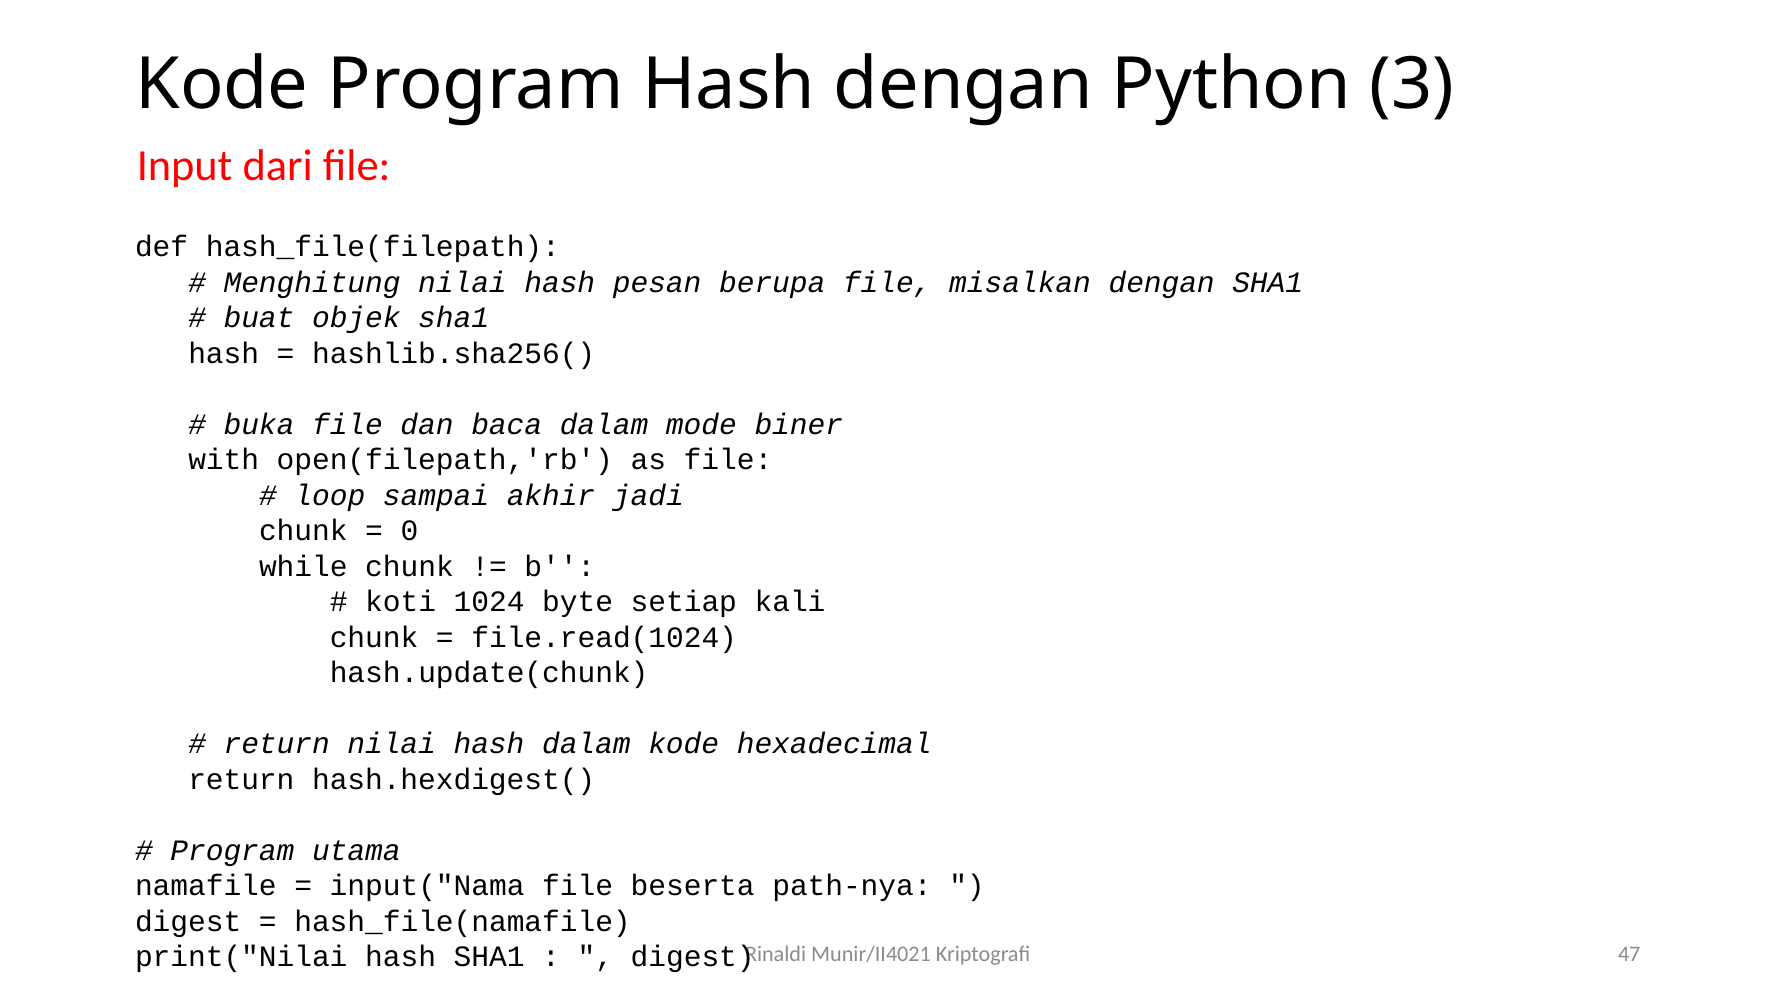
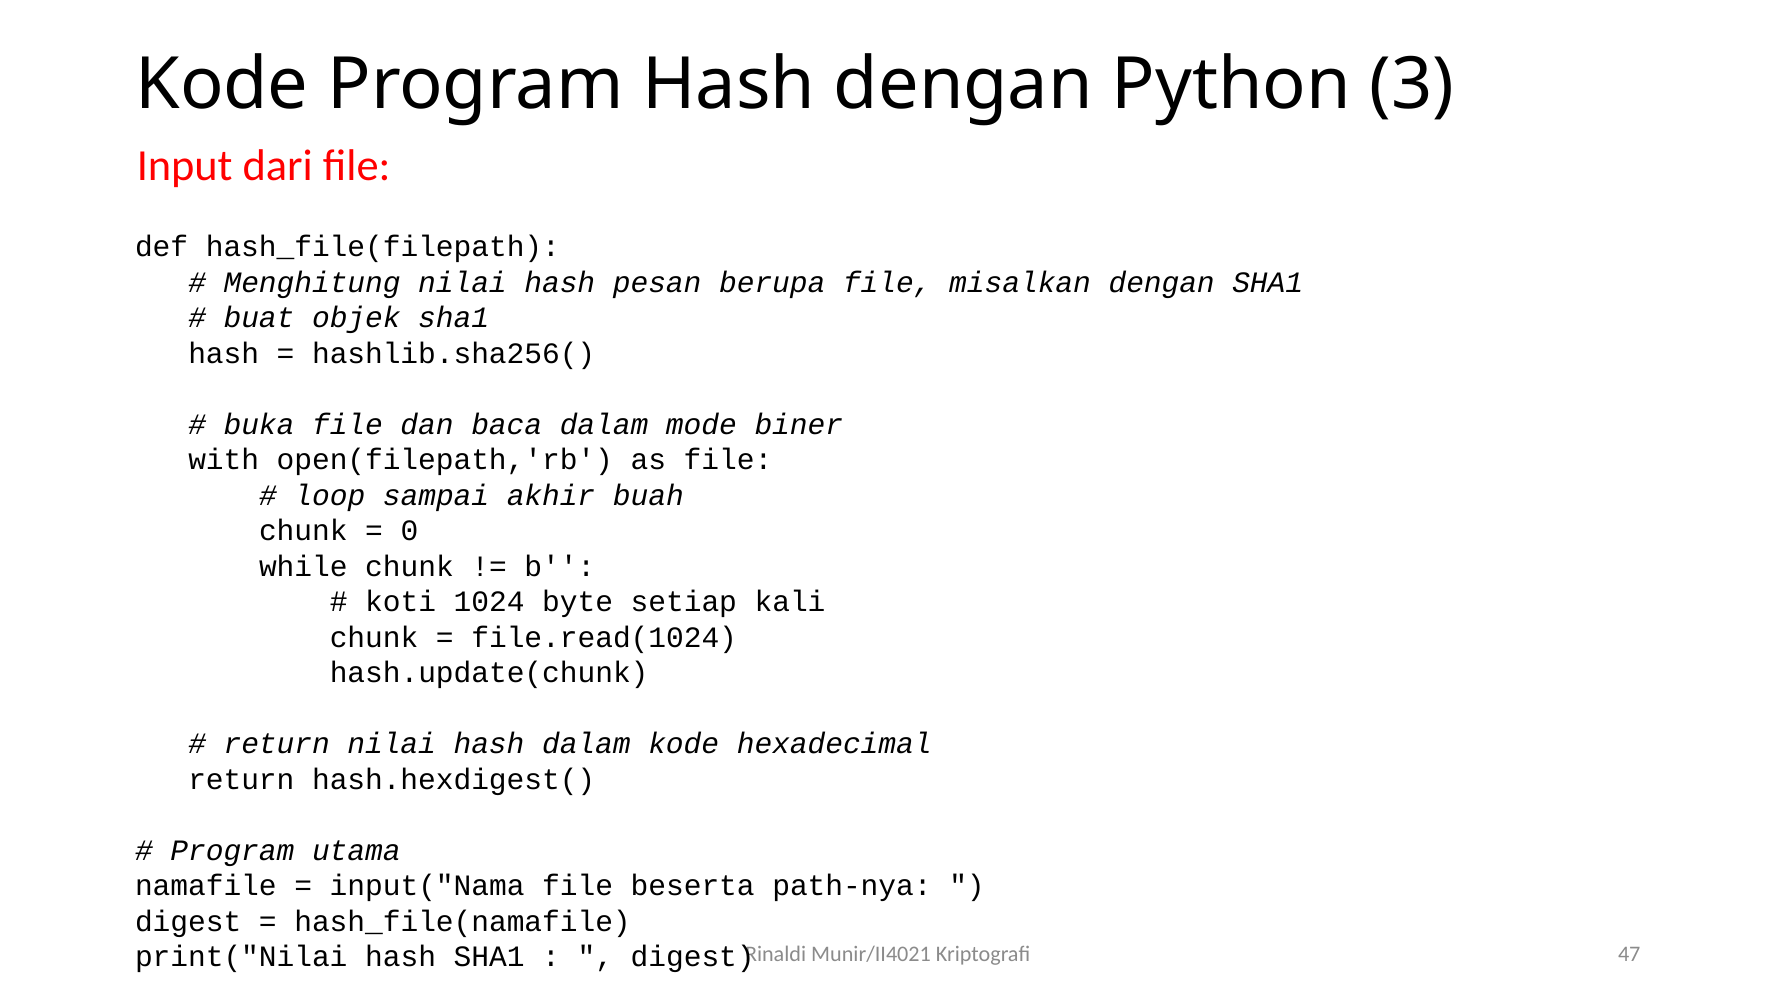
jadi: jadi -> buah
